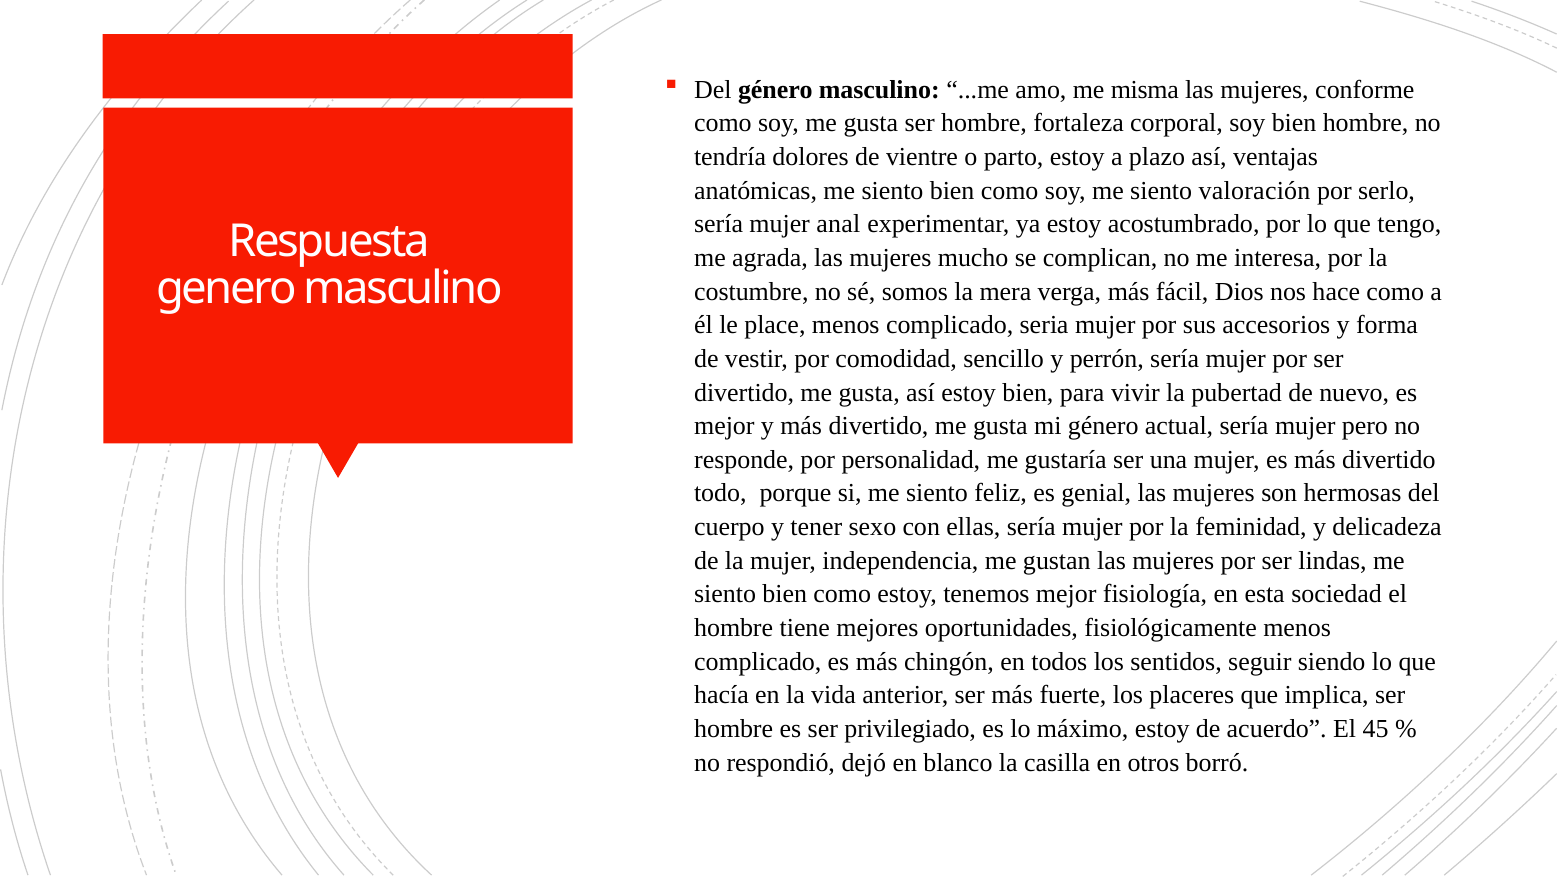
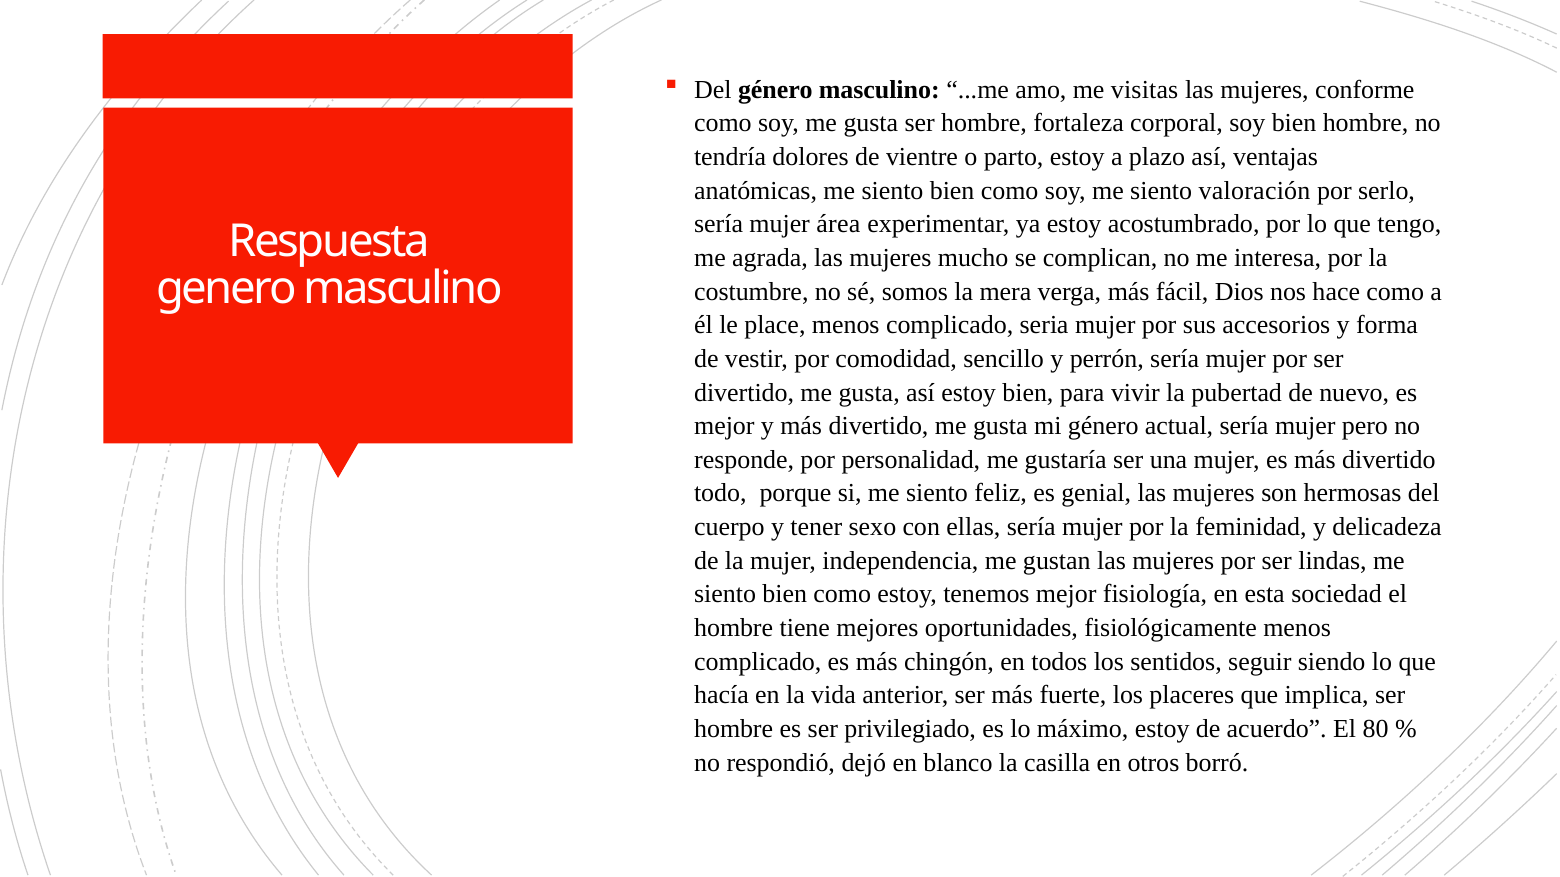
misma: misma -> visitas
anal: anal -> área
45: 45 -> 80
